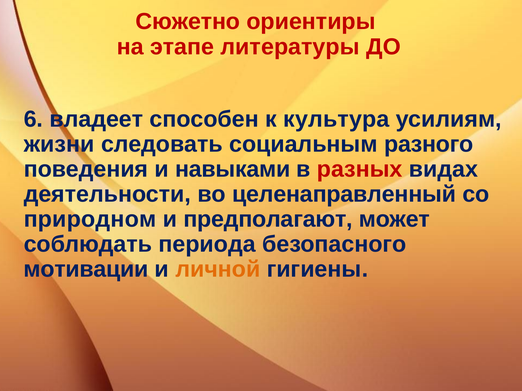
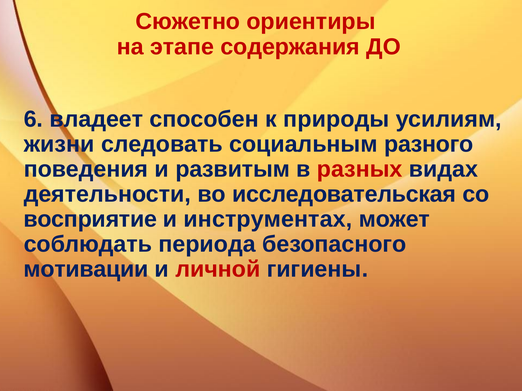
литературы: литературы -> содержания
культура: культура -> природы
навыками: навыками -> развитым
целенаправленный: целенаправленный -> исследовательская
природном: природном -> восприятие
предполагают: предполагают -> инструментах
личной colour: orange -> red
